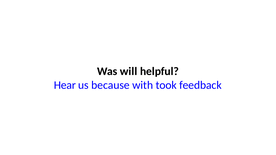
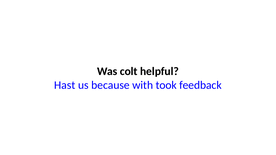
will: will -> colt
Hear: Hear -> Hast
